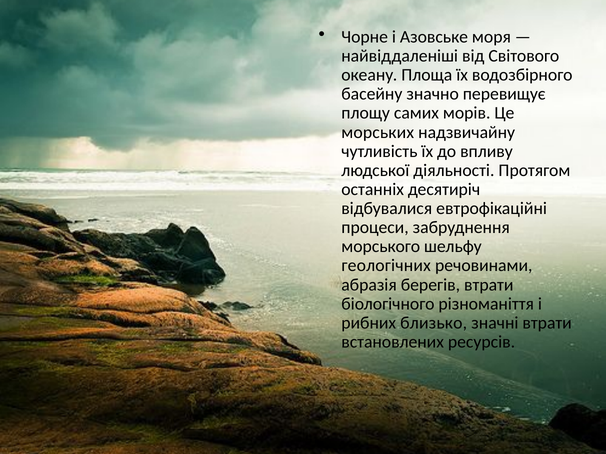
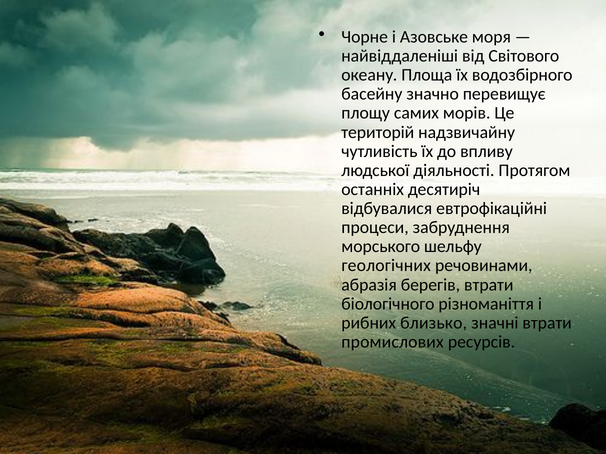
морських: морських -> територій
встановлених: встановлених -> промислових
